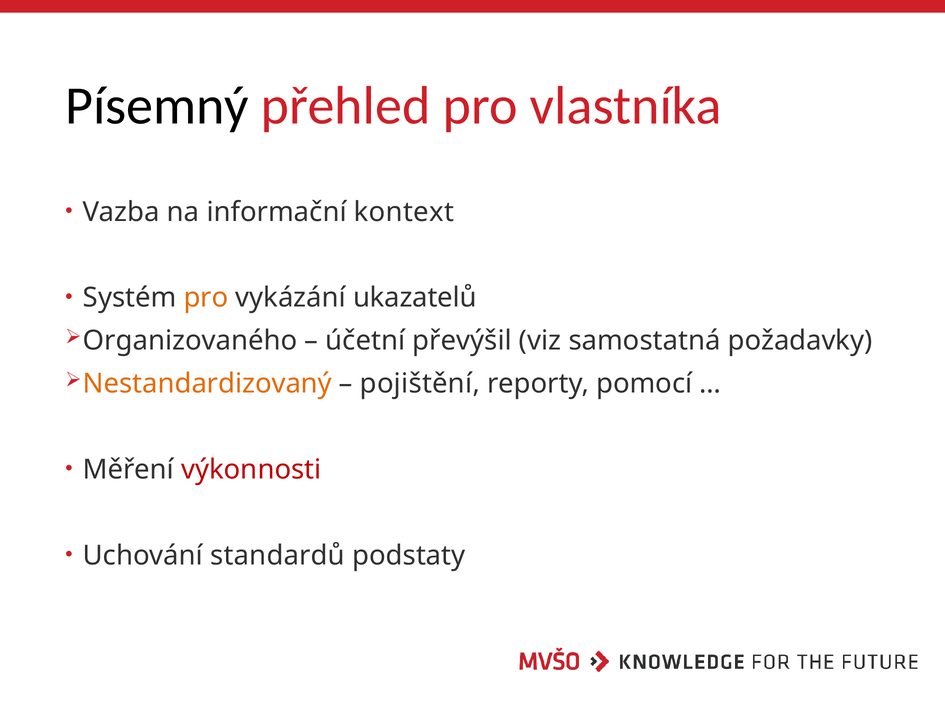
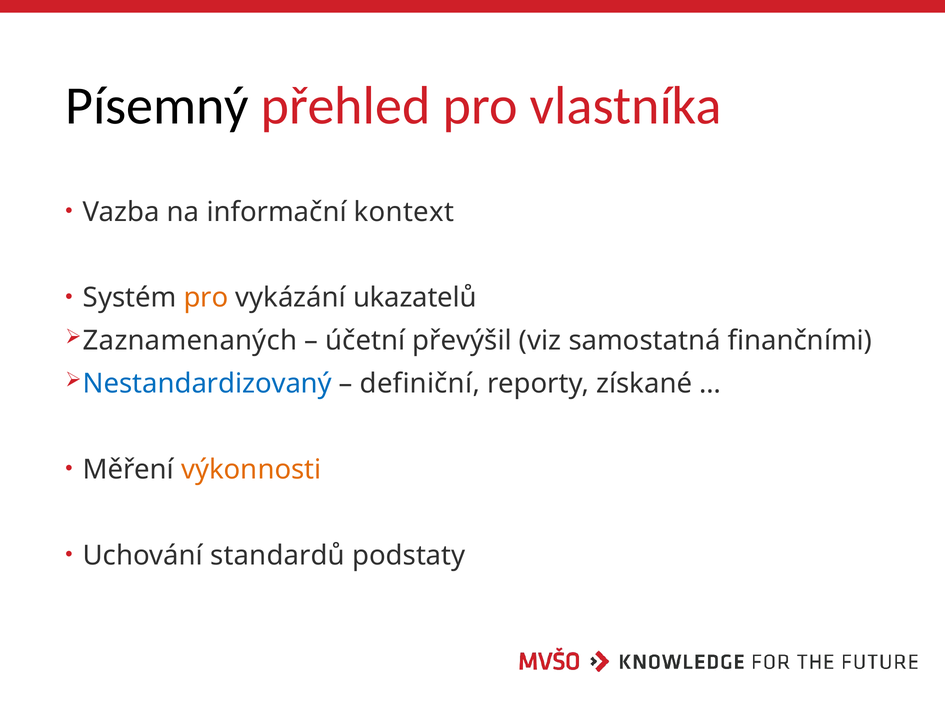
Organizovaného: Organizovaného -> Zaznamenaných
požadavky: požadavky -> finančními
Nestandardizovaný colour: orange -> blue
pojištění: pojištění -> definiční
pomocí: pomocí -> získané
výkonnosti colour: red -> orange
